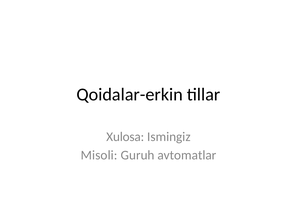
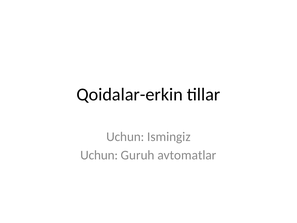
Xulosa at (125, 137): Xulosa -> Uchun
Misoli at (99, 155): Misoli -> Uchun
